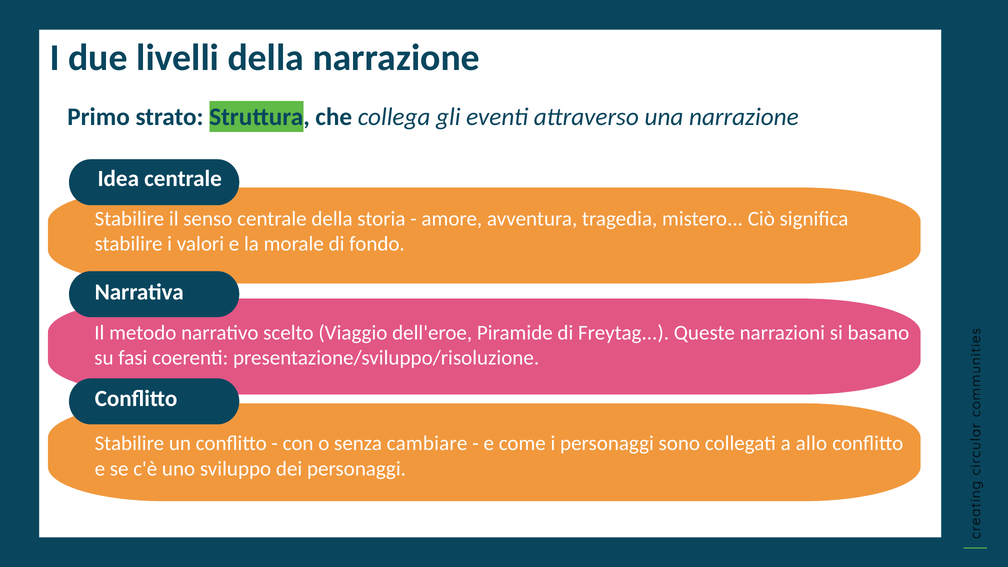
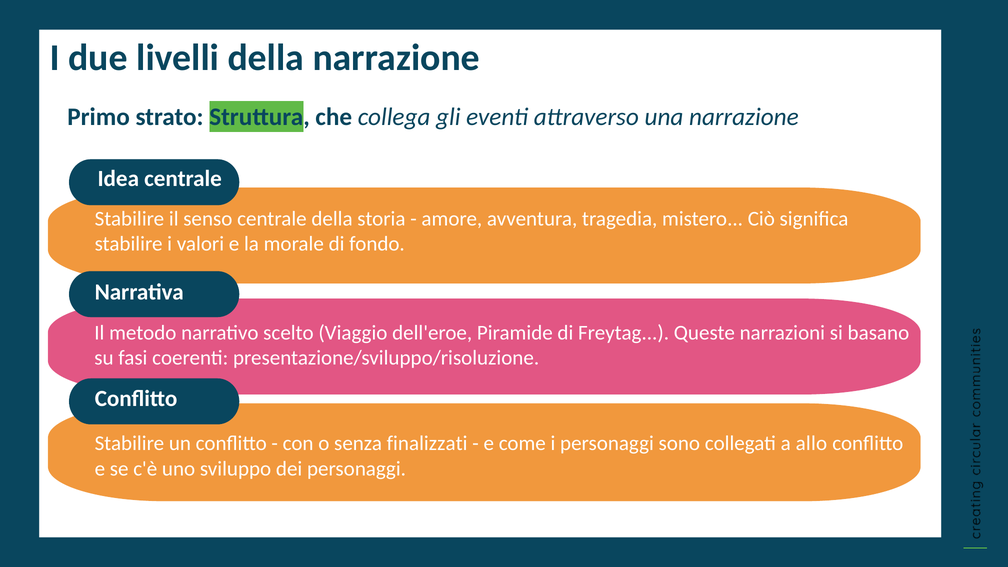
cambiare: cambiare -> finalizzati
